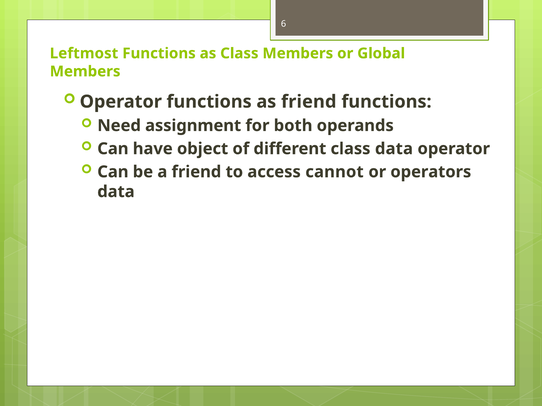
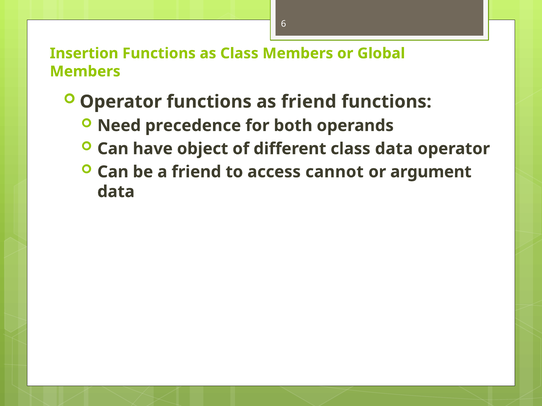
Leftmost: Leftmost -> Insertion
assignment: assignment -> precedence
operators: operators -> argument
